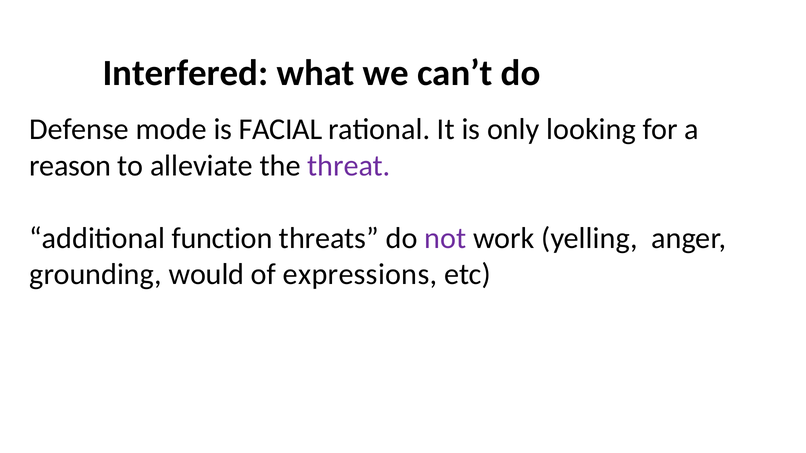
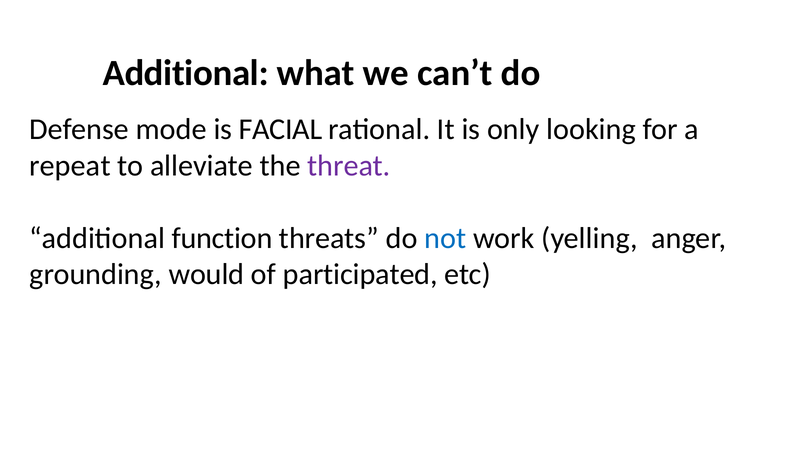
Interfered at (185, 73): Interfered -> Additional
reason: reason -> repeat
not colour: purple -> blue
expressions: expressions -> participated
